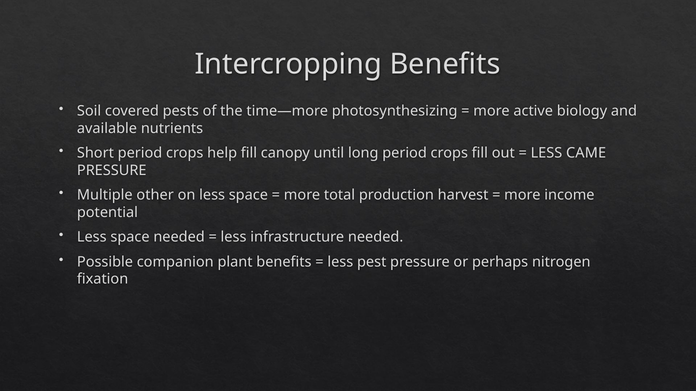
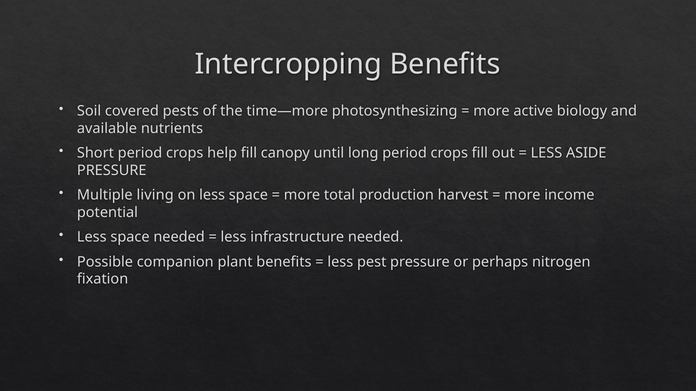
CAME: CAME -> ASIDE
other: other -> living
